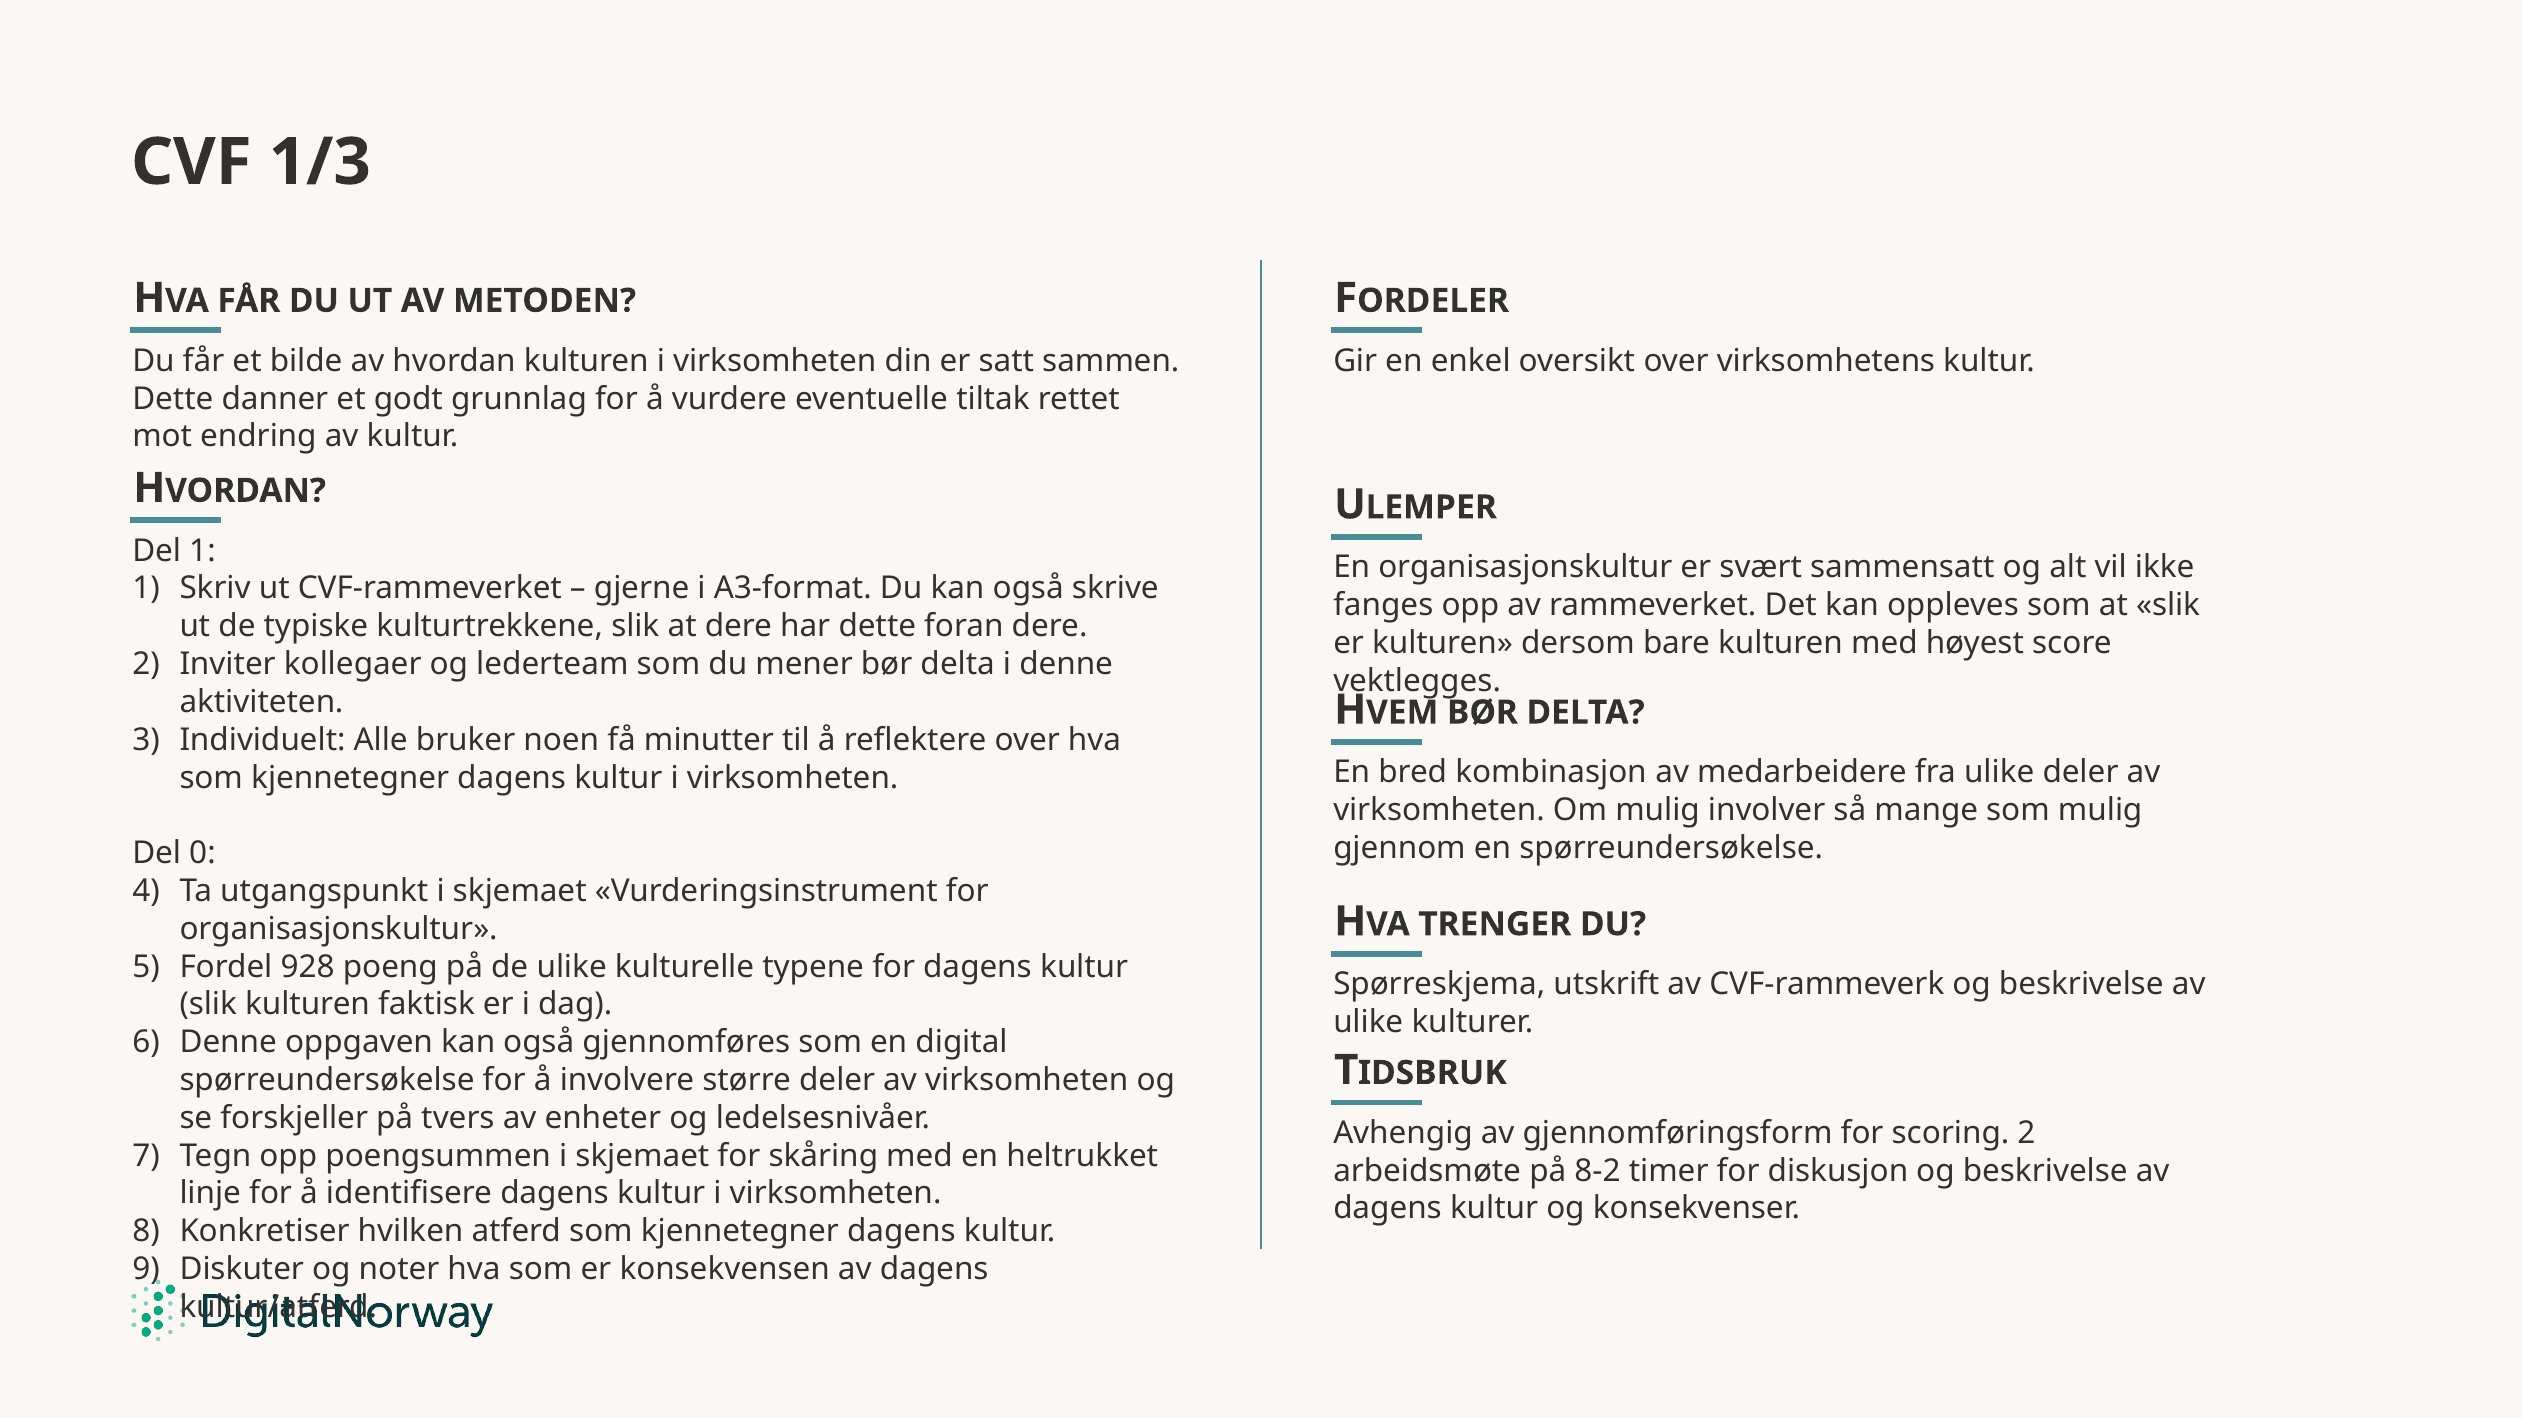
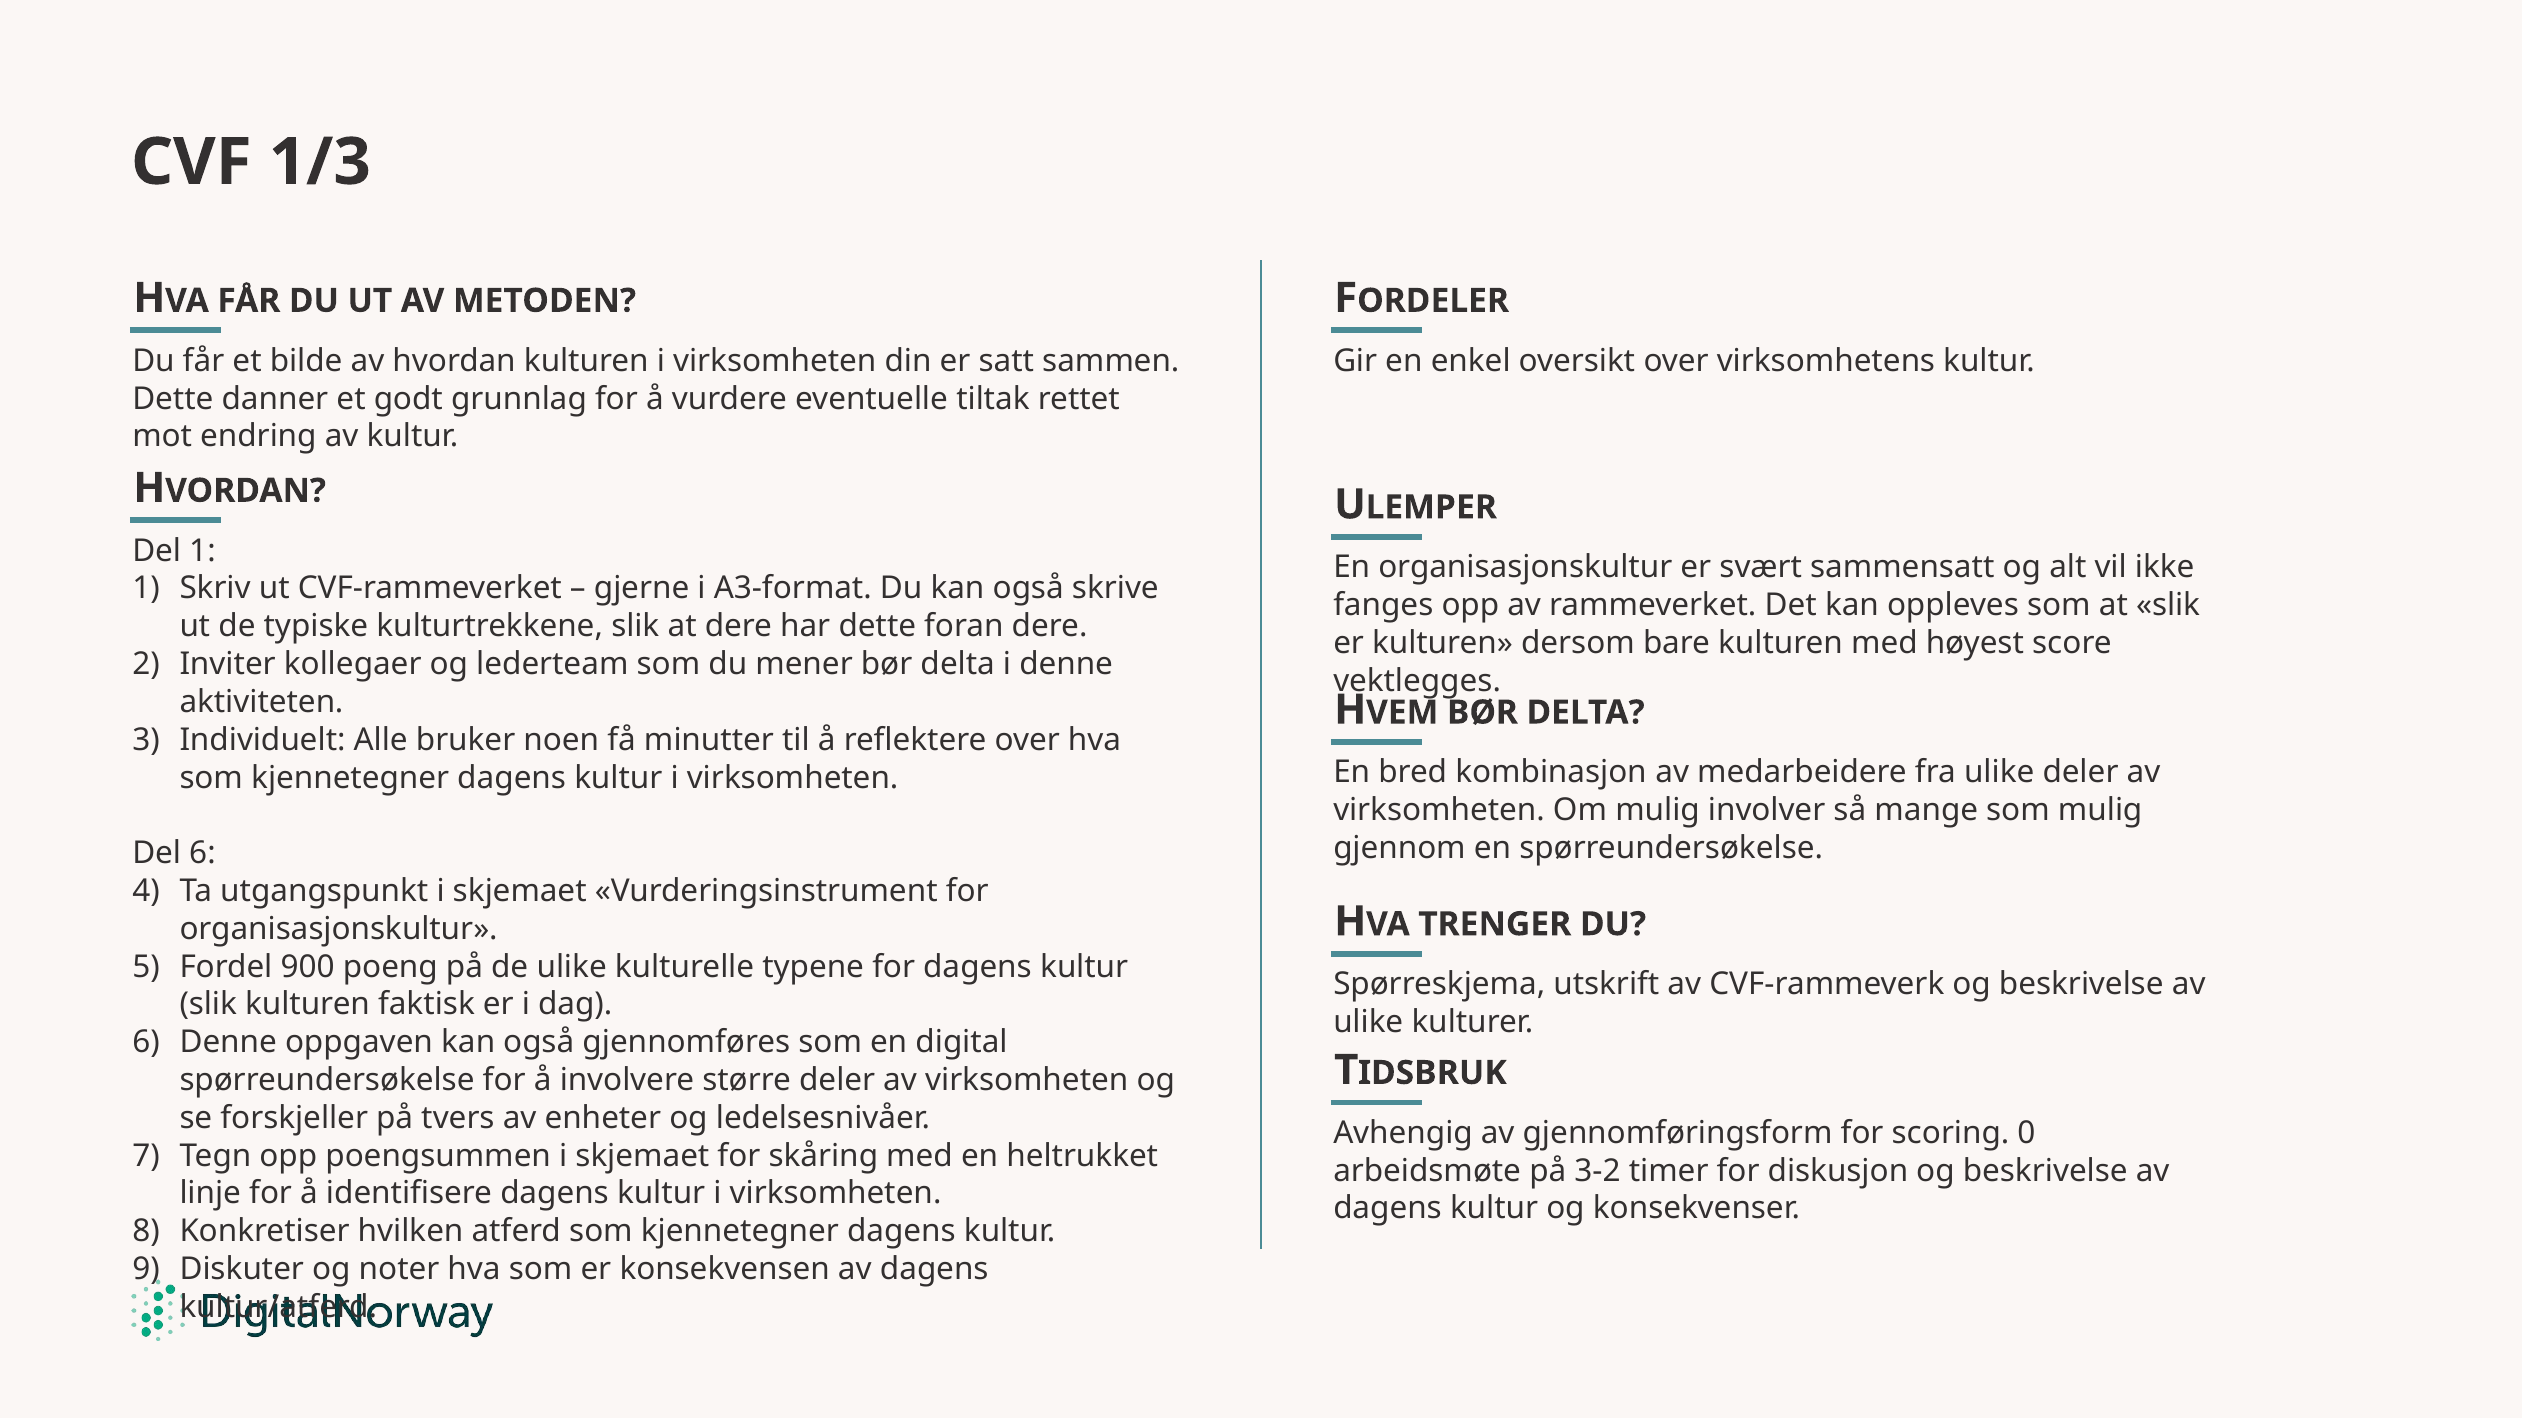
Del 0: 0 -> 6
928: 928 -> 900
scoring 2: 2 -> 0
8-2: 8-2 -> 3-2
